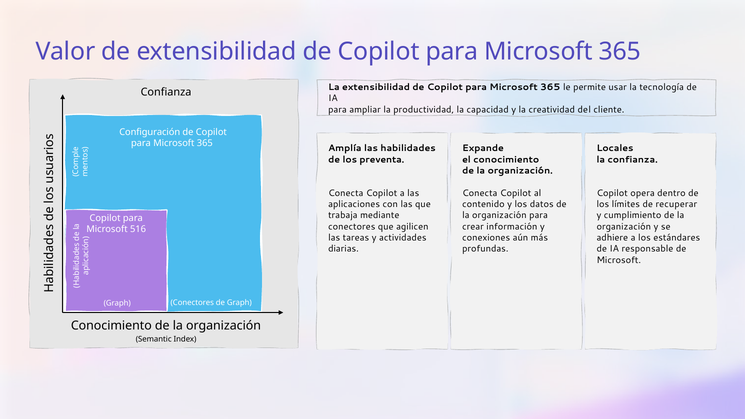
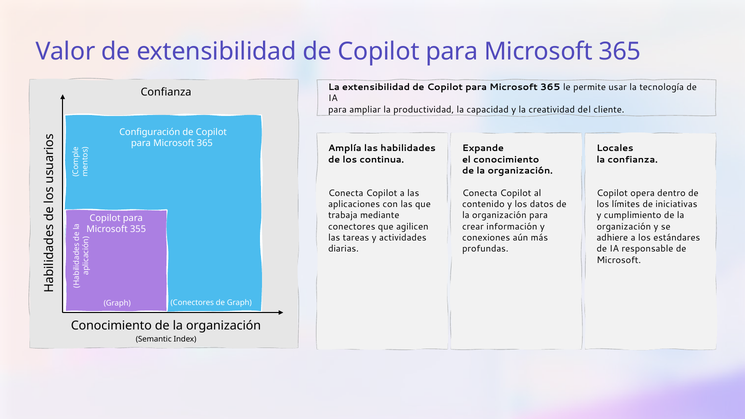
preventa: preventa -> continua
recuperar: recuperar -> iniciativas
516: 516 -> 355
